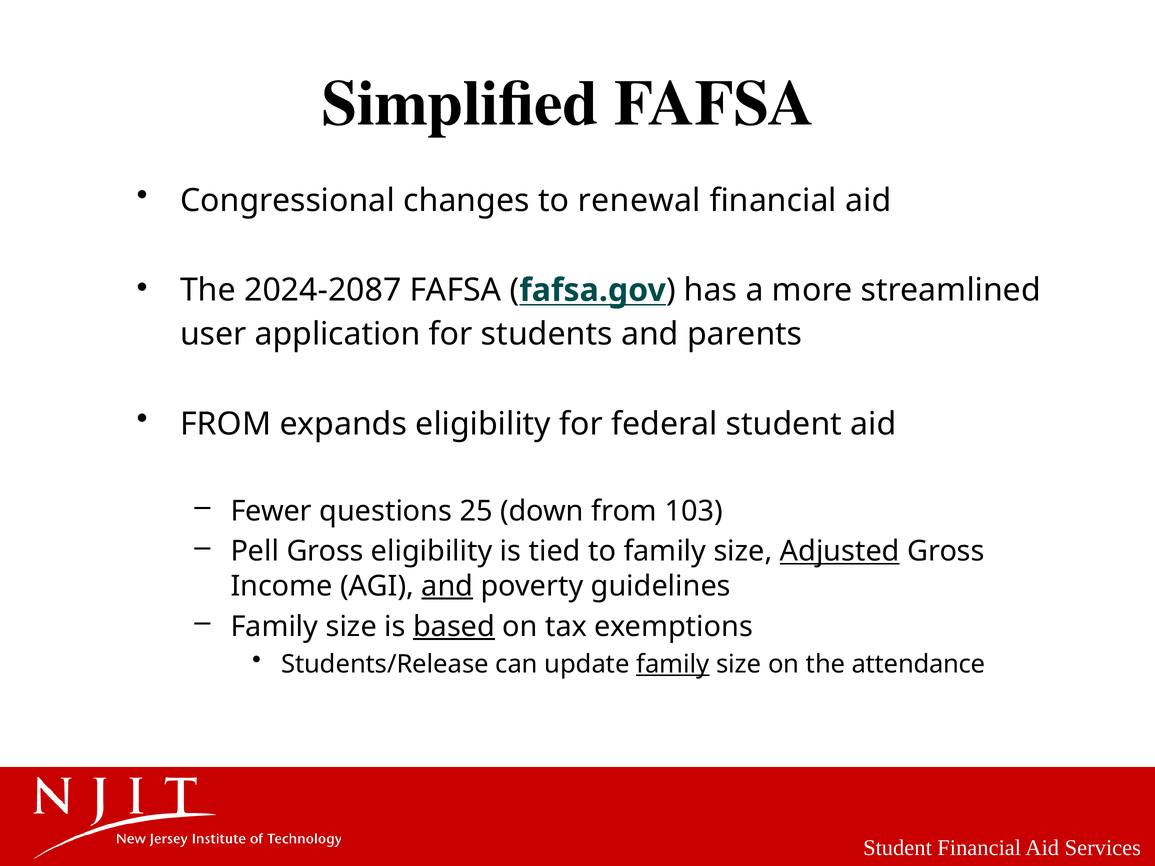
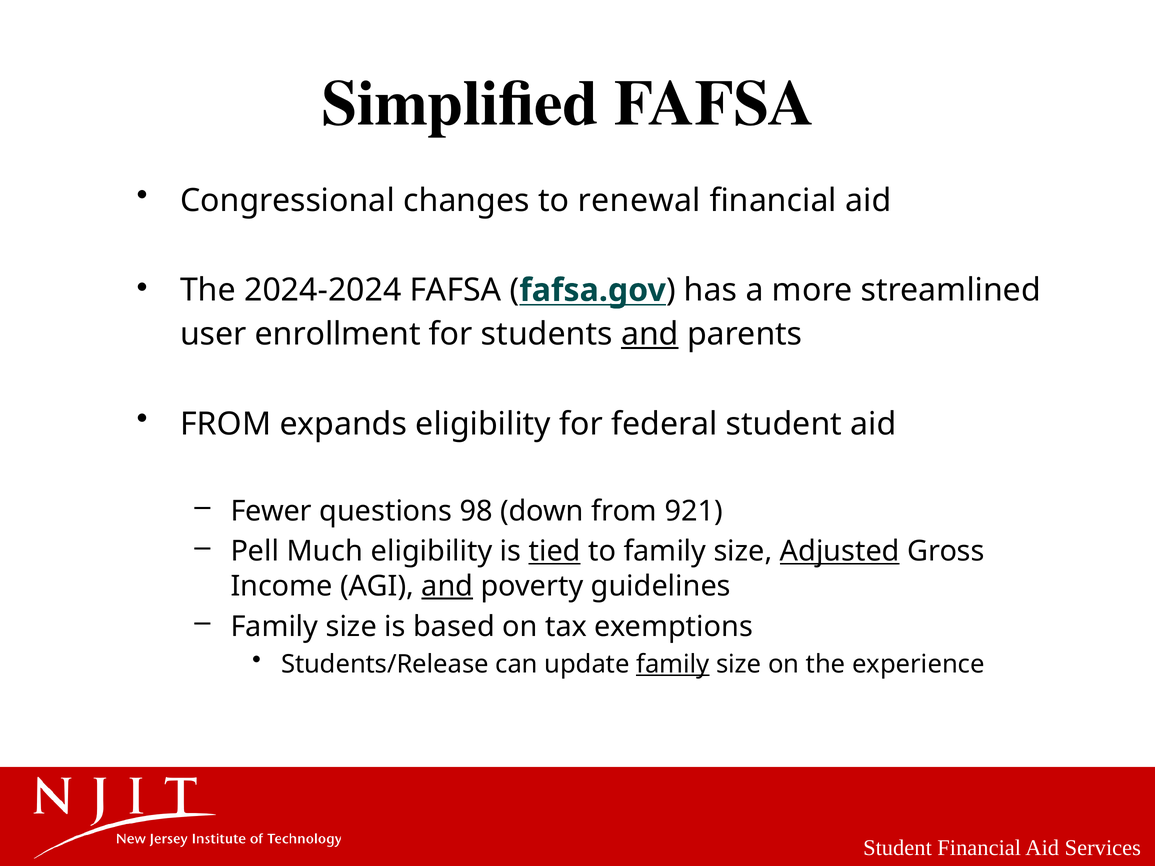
2024-2087: 2024-2087 -> 2024-2024
application: application -> enrollment
and at (650, 334) underline: none -> present
25: 25 -> 98
103: 103 -> 921
Pell Gross: Gross -> Much
tied underline: none -> present
based underline: present -> none
attendance: attendance -> experience
